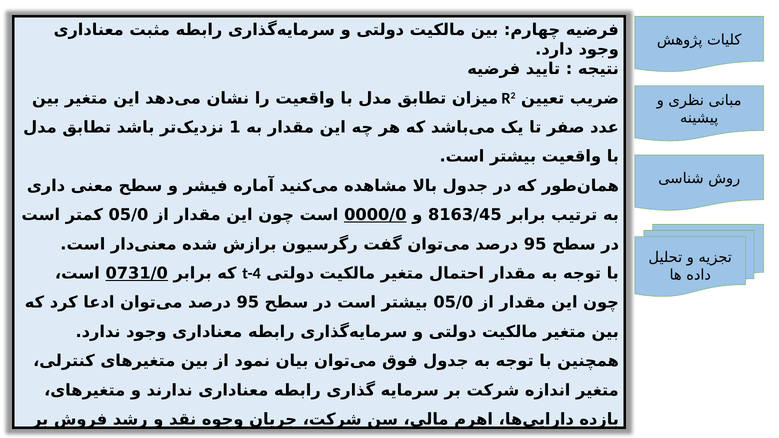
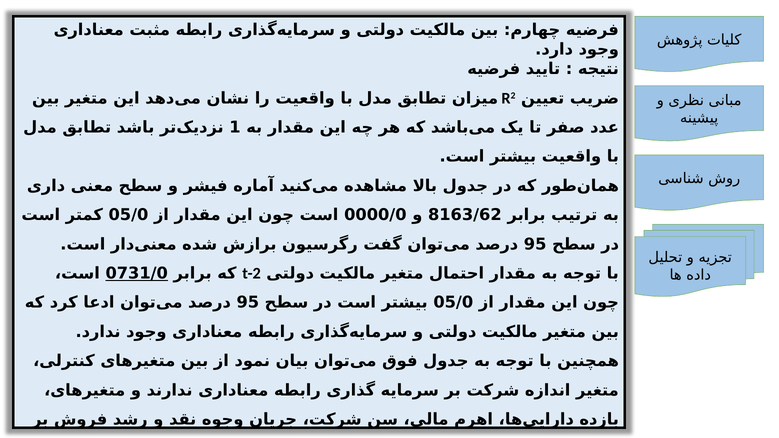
0000/0 underline: present -> none
8163/45: 8163/45 -> 8163/62
t-4: t-4 -> t-2
